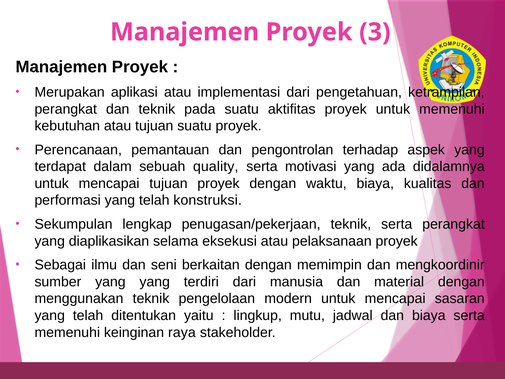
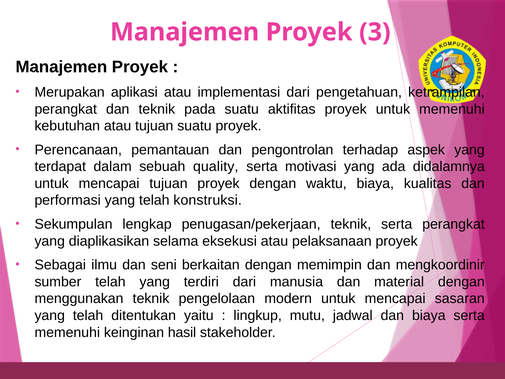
sumber yang: yang -> telah
raya: raya -> hasil
